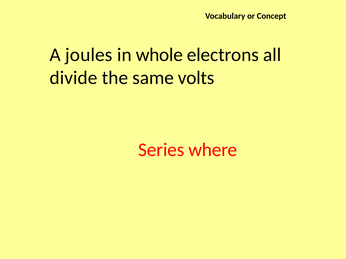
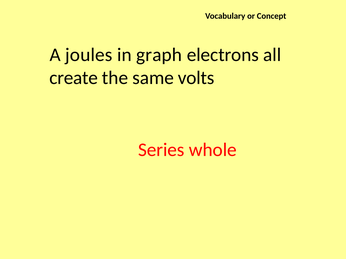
whole: whole -> graph
divide: divide -> create
where: where -> whole
